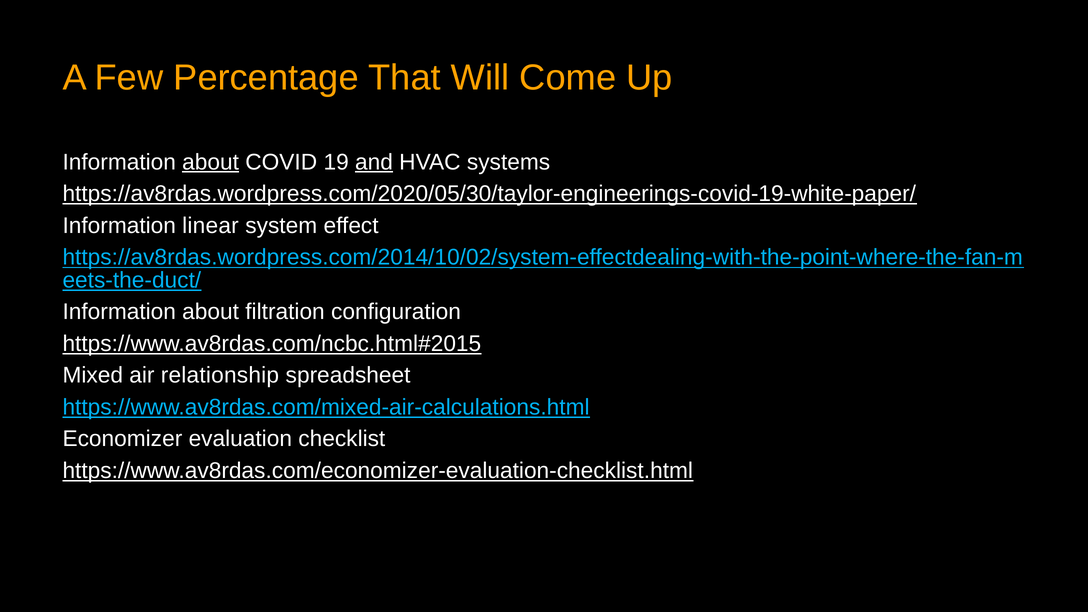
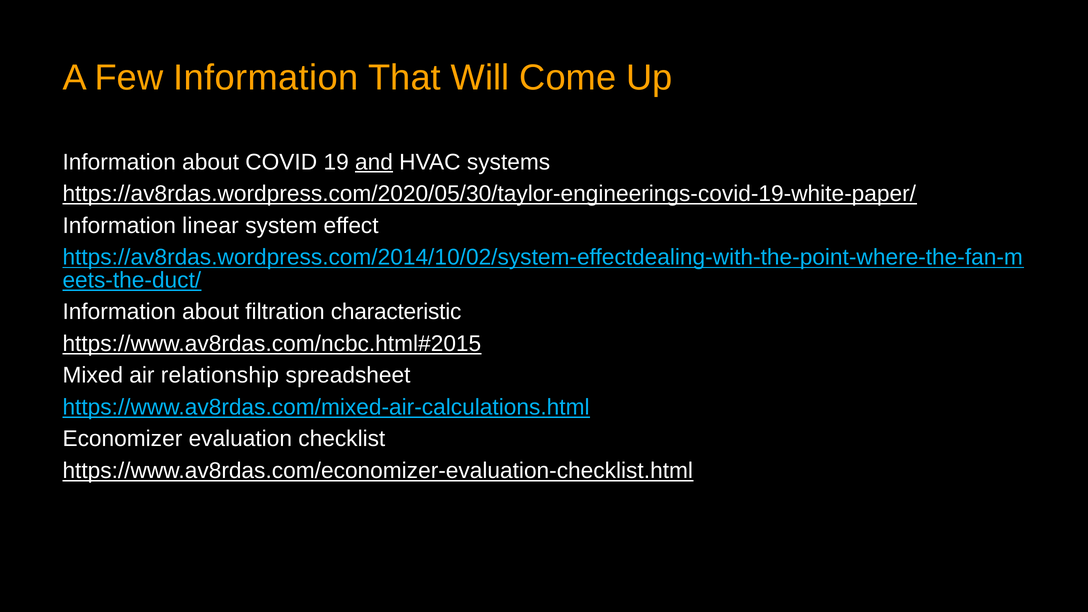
Few Percentage: Percentage -> Information
about at (211, 162) underline: present -> none
configuration: configuration -> characteristic
